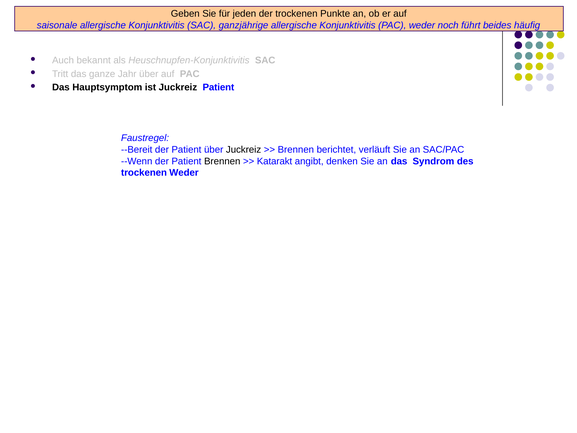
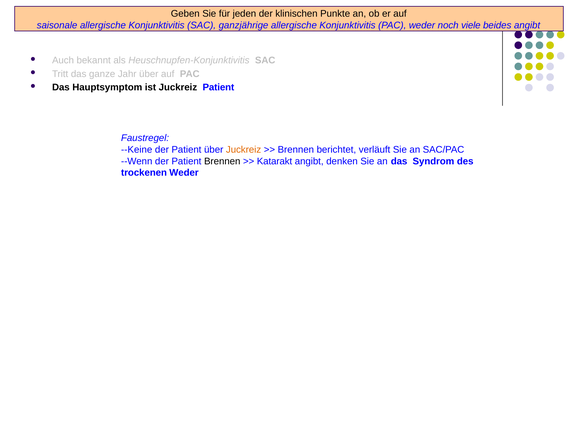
der trockenen: trockenen -> klinischen
führt: führt -> viele
beides häufig: häufig -> angibt
--Bereit: --Bereit -> --Keine
Juckreiz at (244, 150) colour: black -> orange
